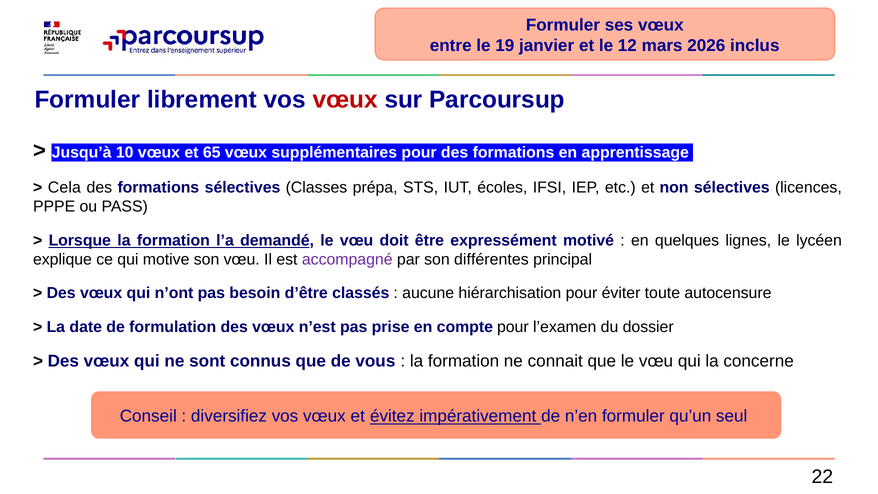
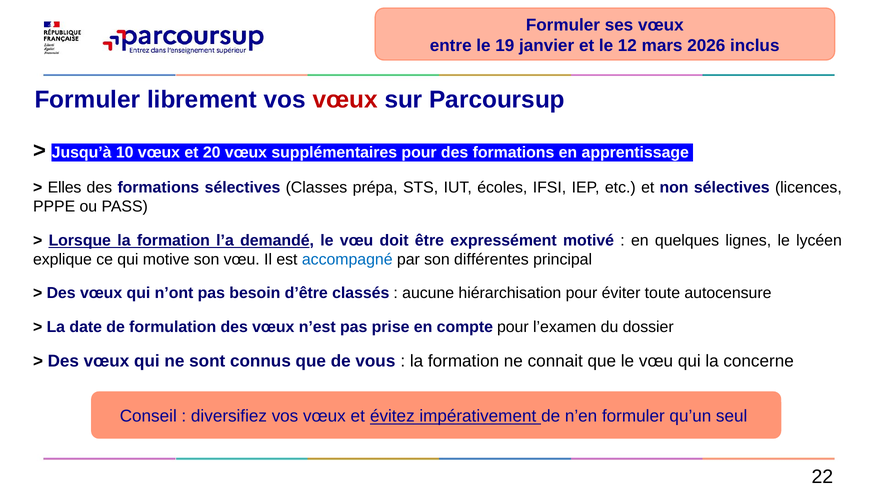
65: 65 -> 20
Cela: Cela -> Elles
accompagné colour: purple -> blue
